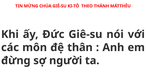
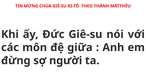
thân: thân -> giữa
